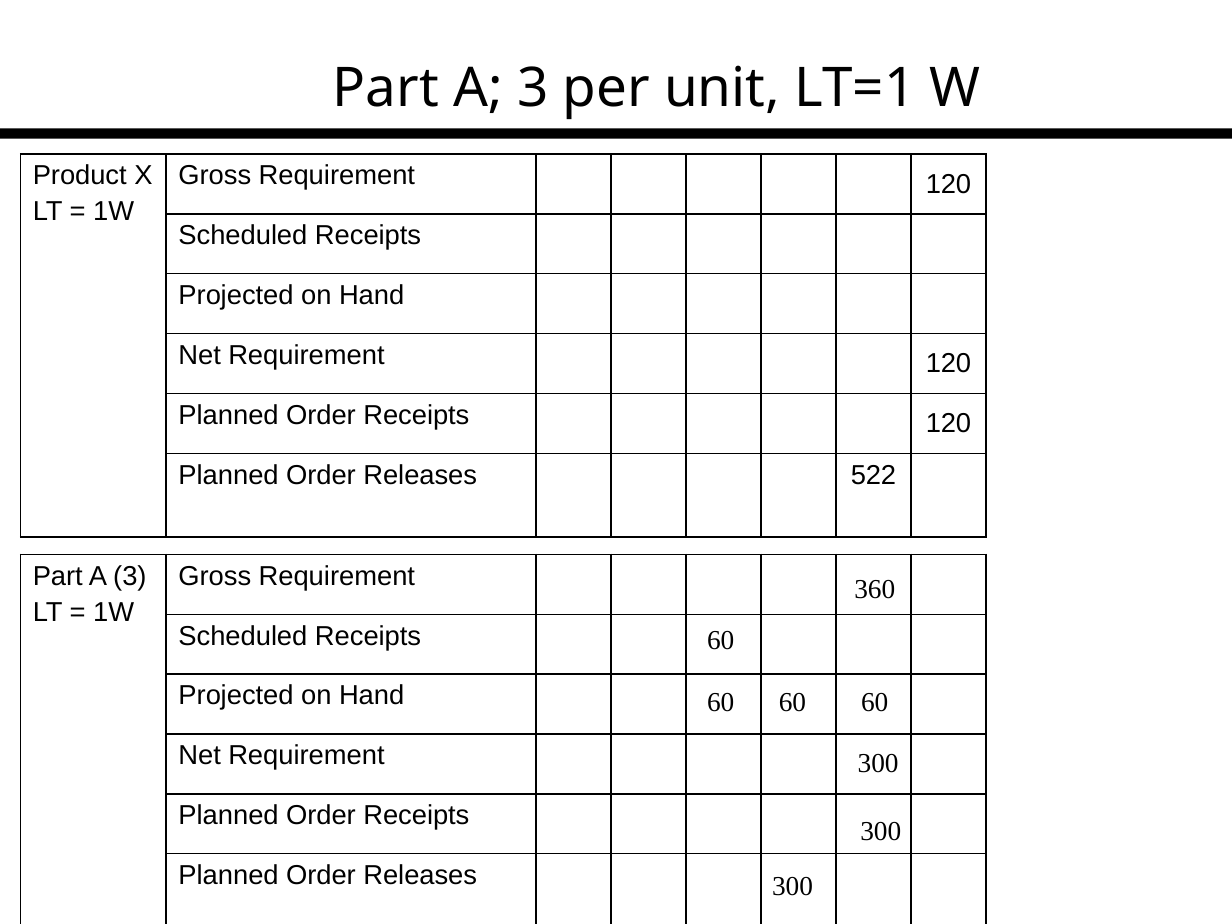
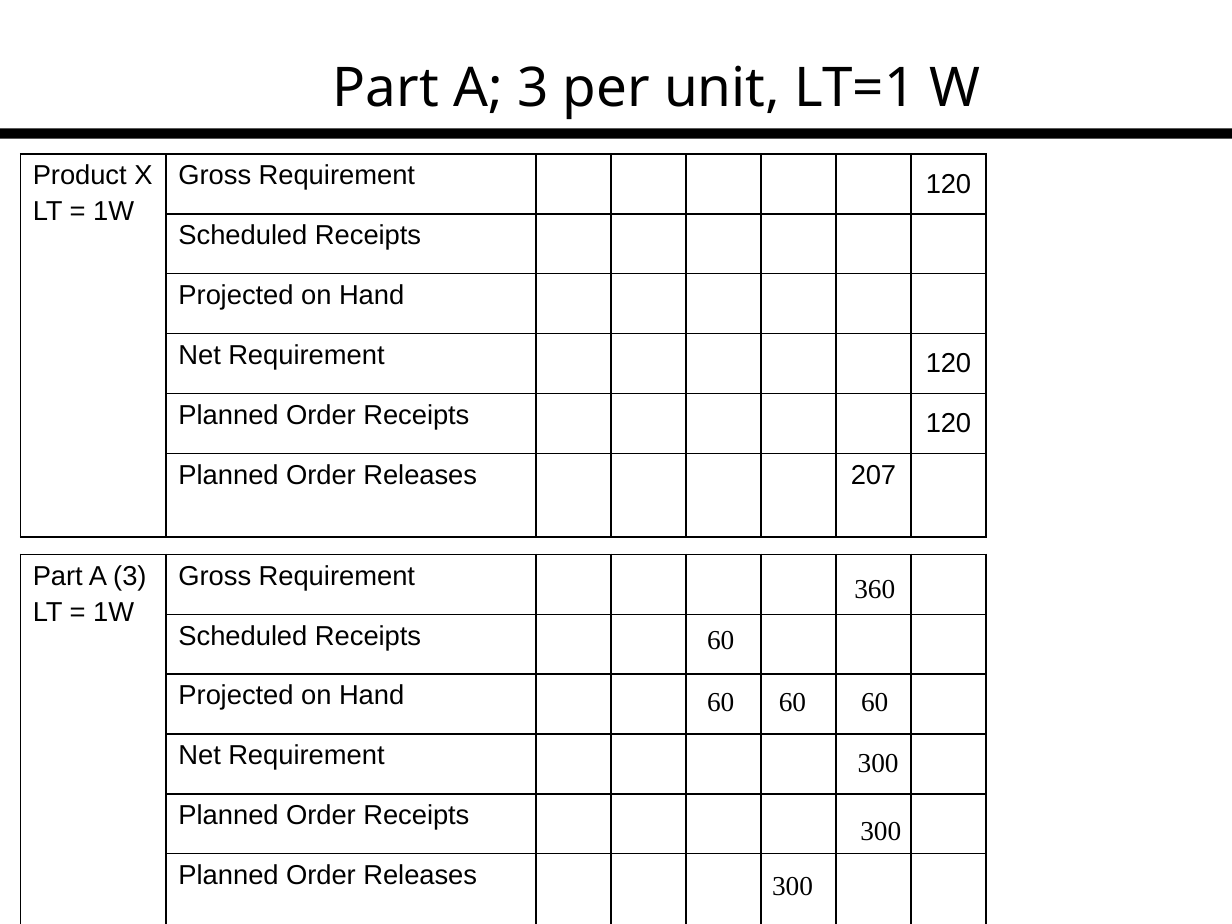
522: 522 -> 207
